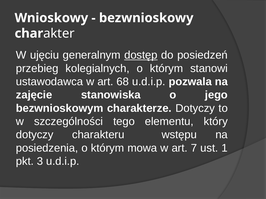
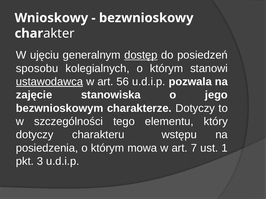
przebieg: przebieg -> sposobu
ustawodawca underline: none -> present
68: 68 -> 56
